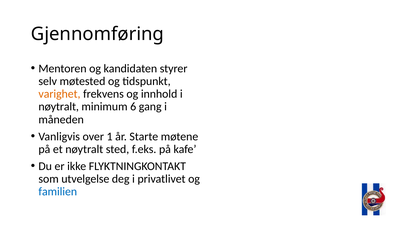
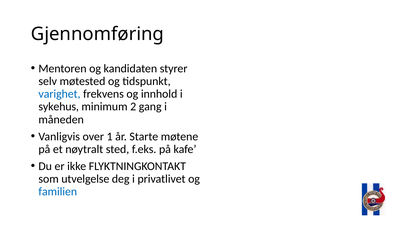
varighet colour: orange -> blue
nøytralt at (59, 107): nøytralt -> sykehus
6: 6 -> 2
